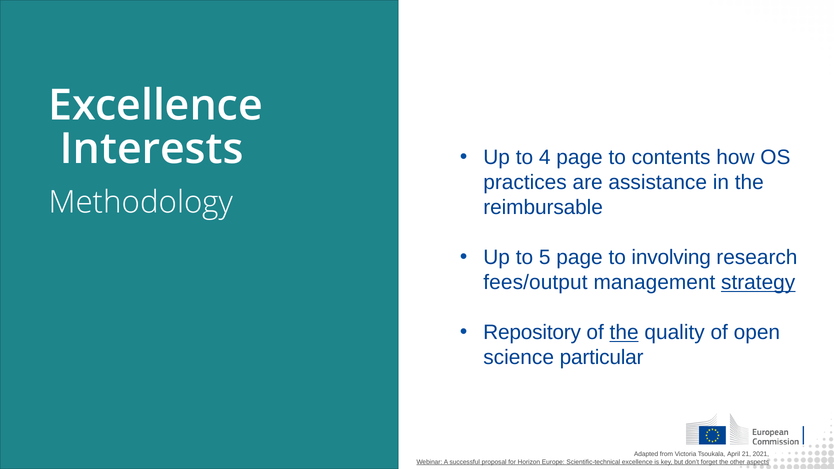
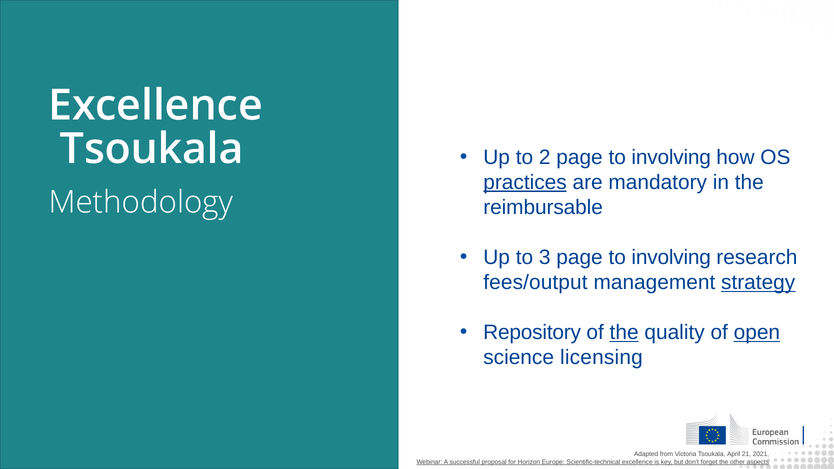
Interests at (152, 149): Interests -> Tsoukala
4: 4 -> 2
contents at (671, 157): contents -> involving
practices underline: none -> present
assistance: assistance -> mandatory
5: 5 -> 3
open underline: none -> present
particular: particular -> licensing
